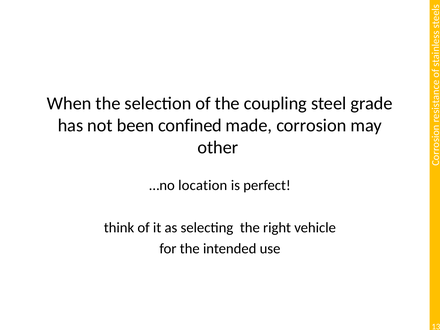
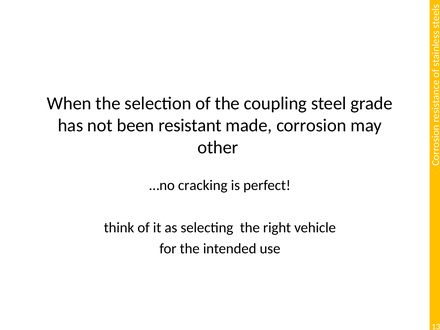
confined: confined -> resistant
location: location -> cracking
